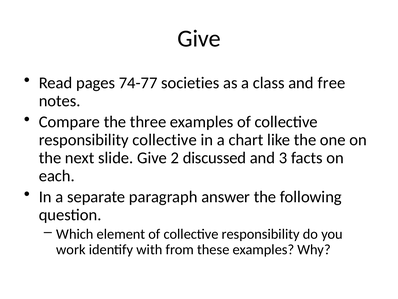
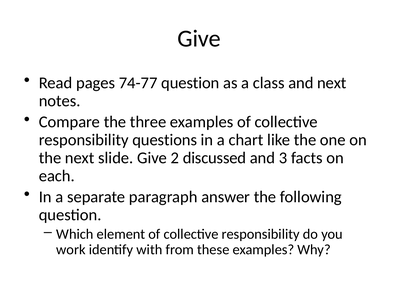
74-77 societies: societies -> question
and free: free -> next
responsibility collective: collective -> questions
